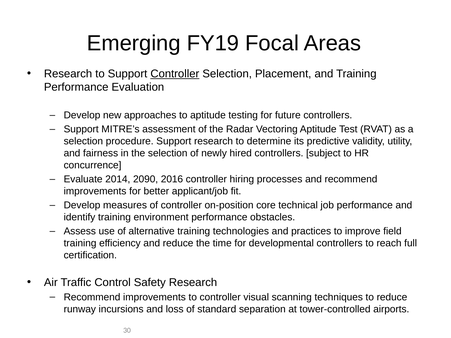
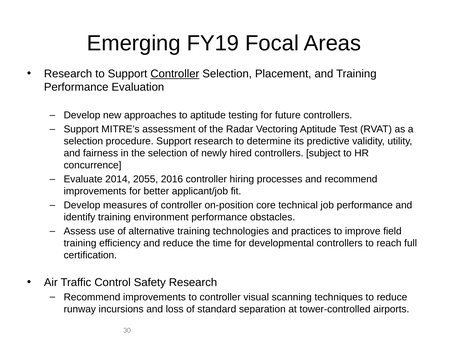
2090: 2090 -> 2055
